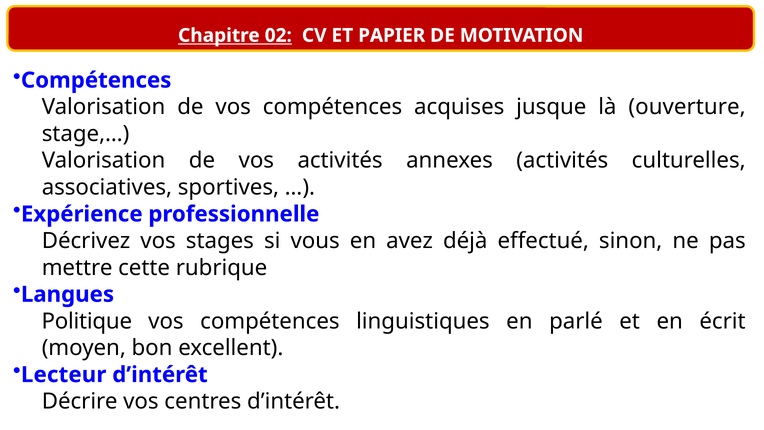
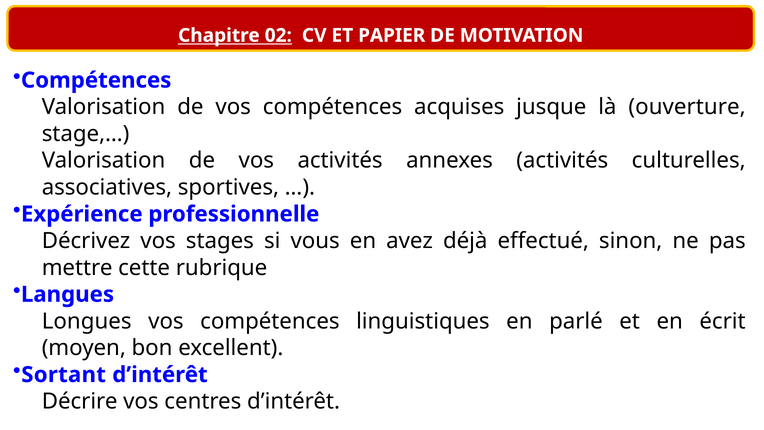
Politique: Politique -> Longues
Lecteur: Lecteur -> Sortant
